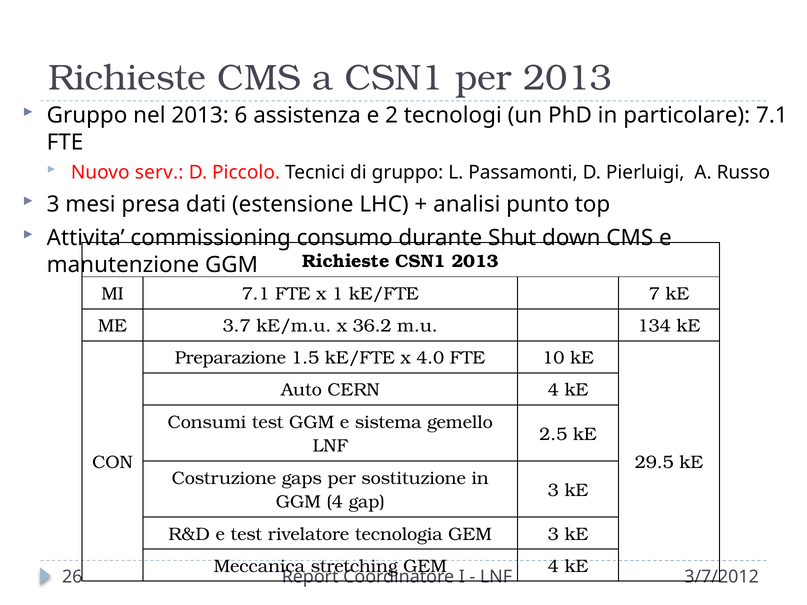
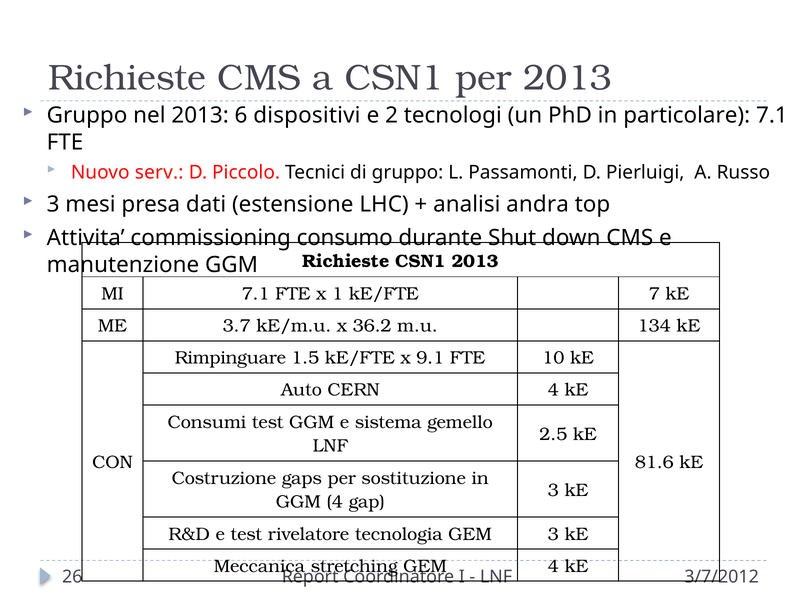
assistenza: assistenza -> dispositivi
punto: punto -> andra
Preparazione: Preparazione -> Rimpinguare
4.0: 4.0 -> 9.1
29.5: 29.5 -> 81.6
